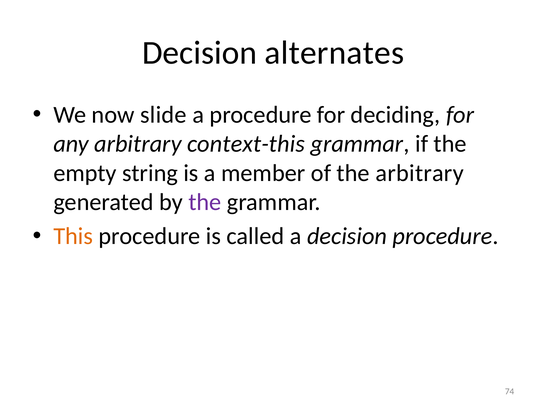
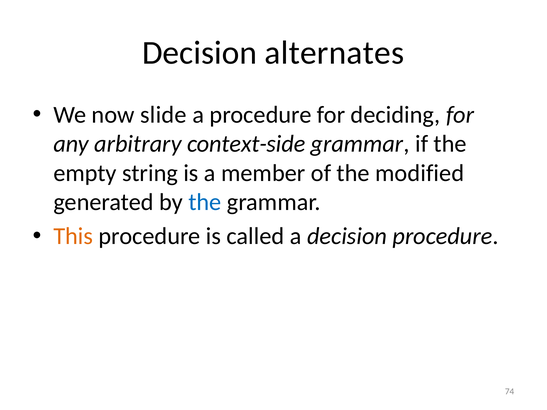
context-this: context-this -> context-side
the arbitrary: arbitrary -> modified
the at (205, 202) colour: purple -> blue
